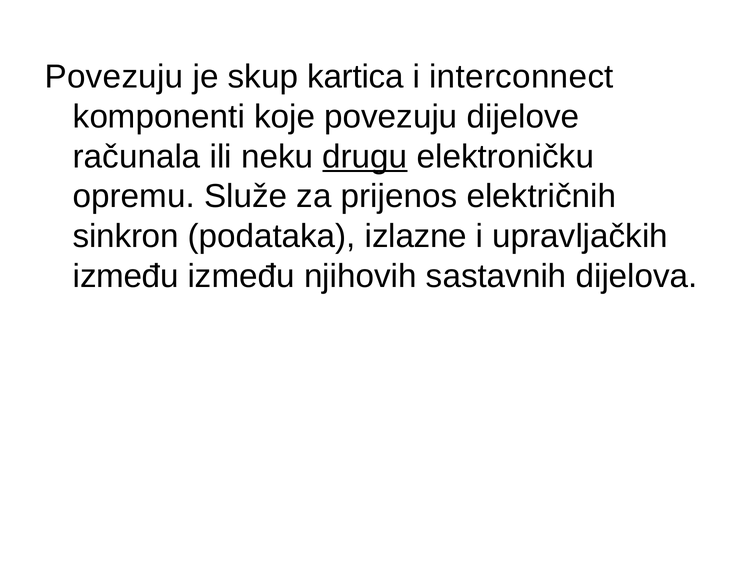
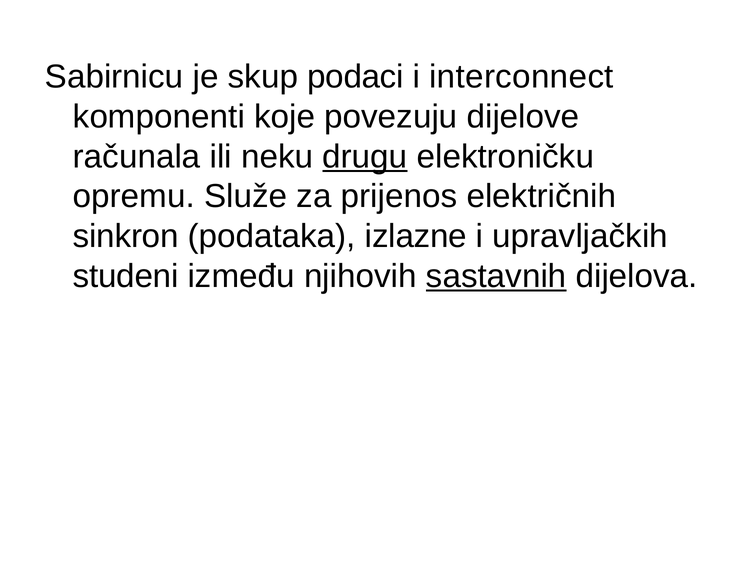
Povezuju at (114, 77): Povezuju -> Sabirnicu
kartica: kartica -> podaci
između at (126, 276): između -> studeni
sastavnih underline: none -> present
